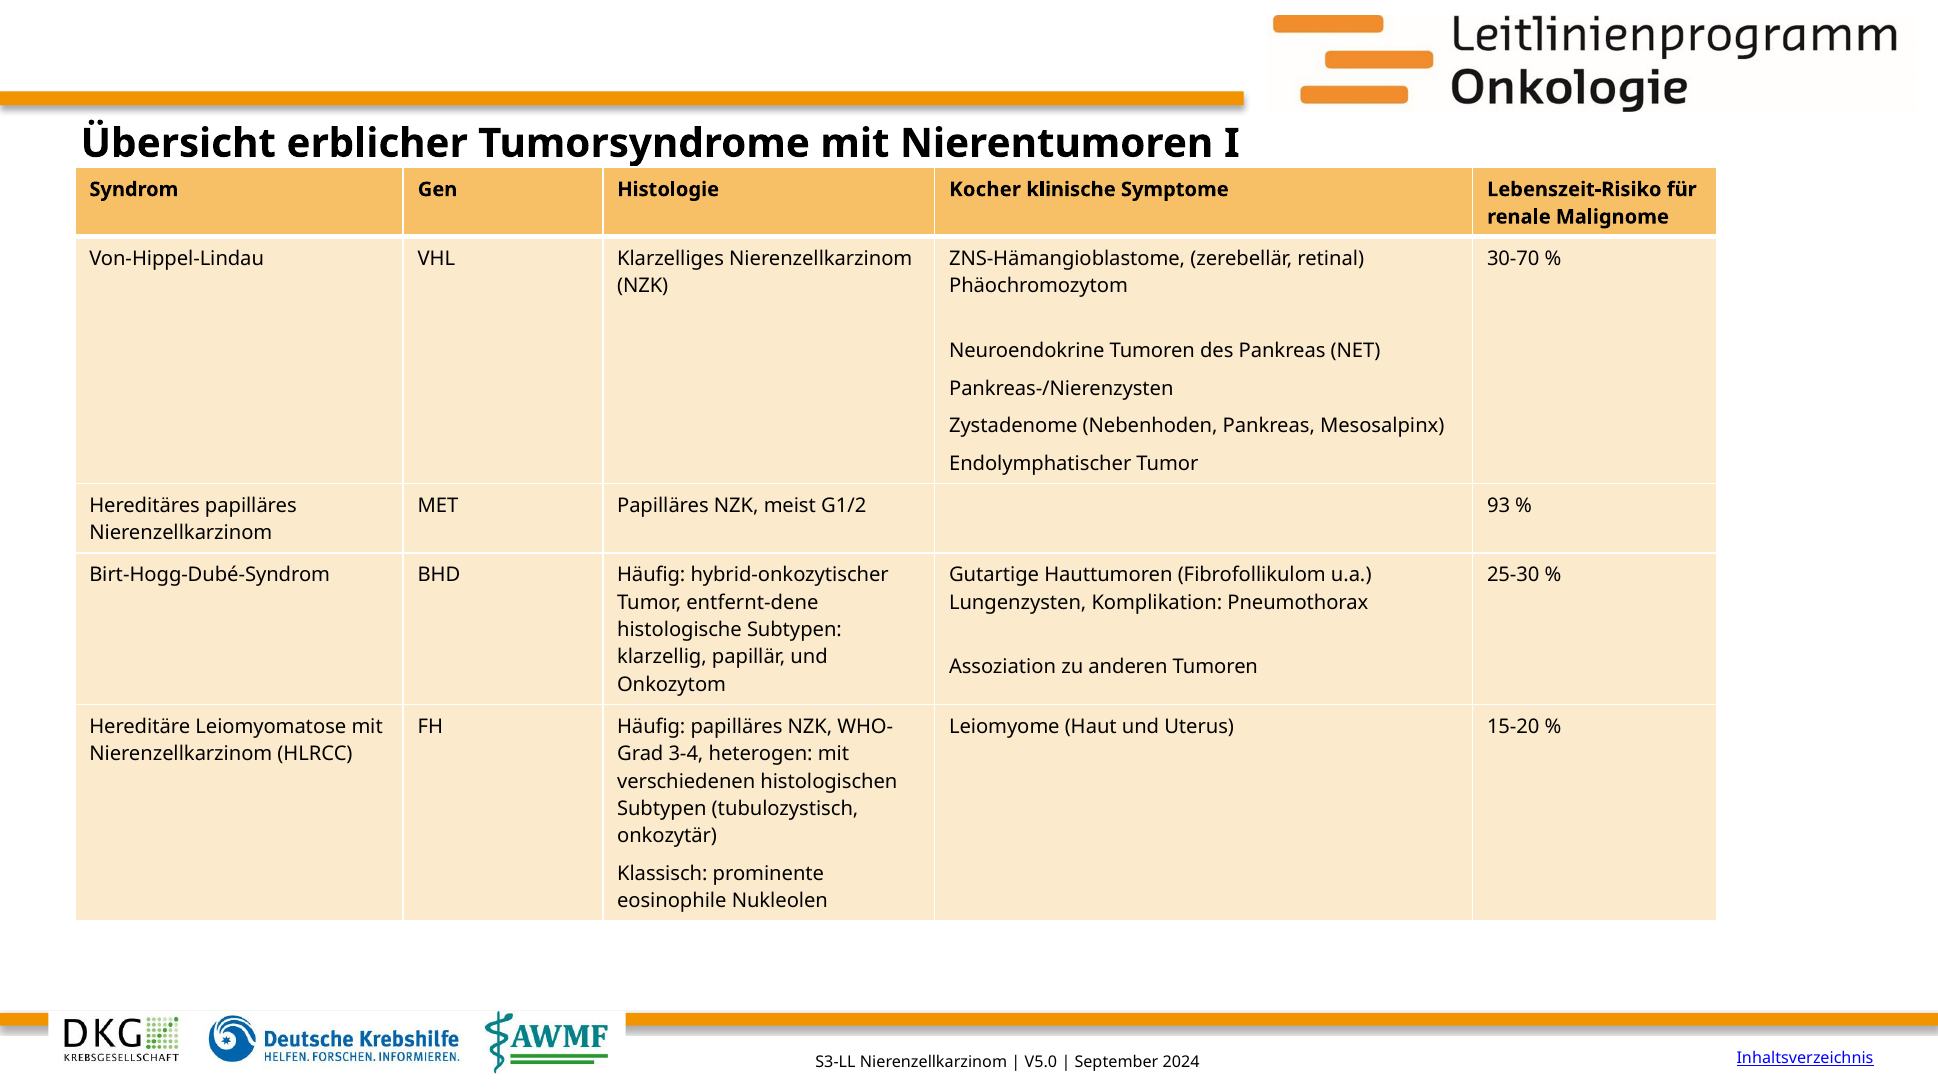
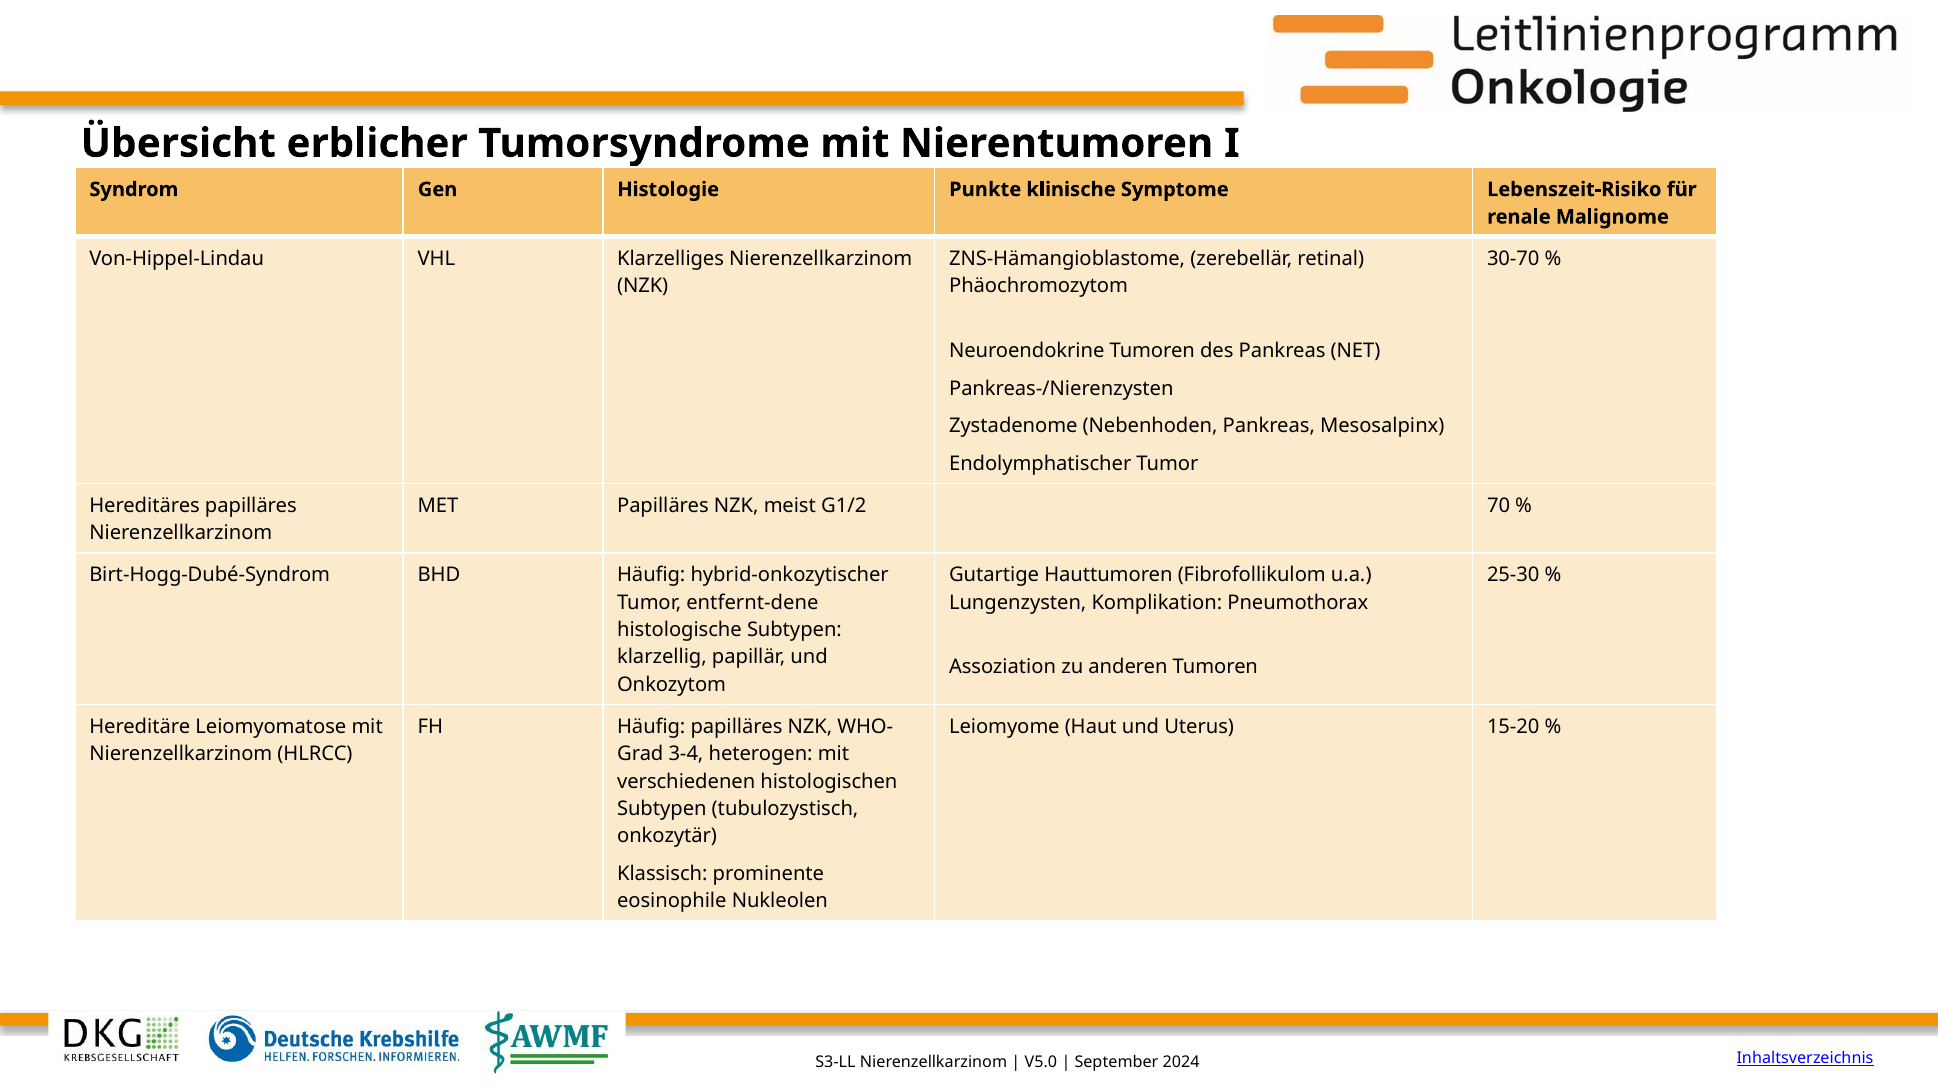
Kocher: Kocher -> Punkte
93: 93 -> 70
